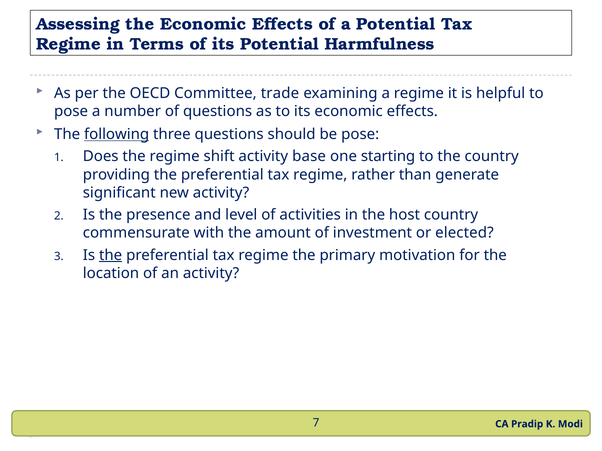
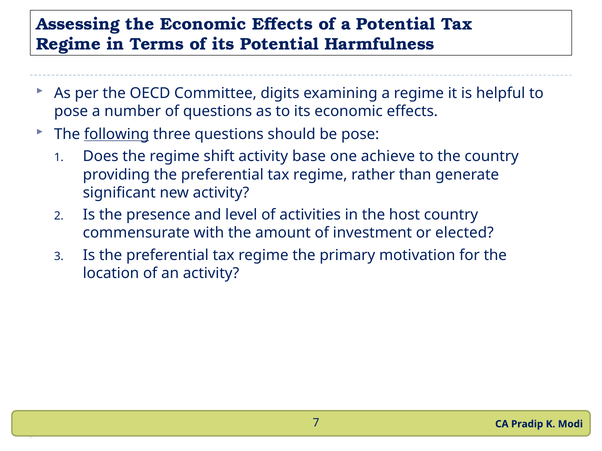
trade: trade -> digits
starting: starting -> achieve
the at (111, 255) underline: present -> none
